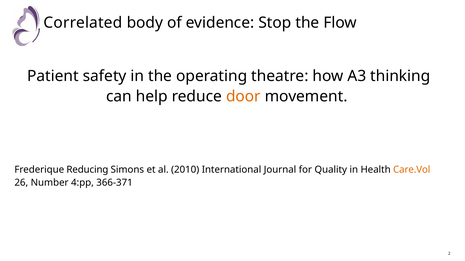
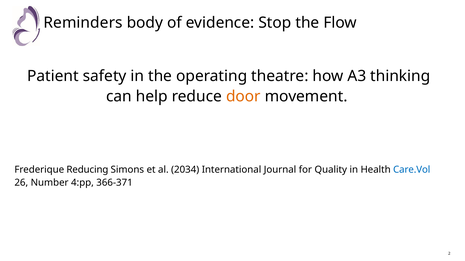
Correlated: Correlated -> Reminders
2010: 2010 -> 2034
Care.Vol colour: orange -> blue
